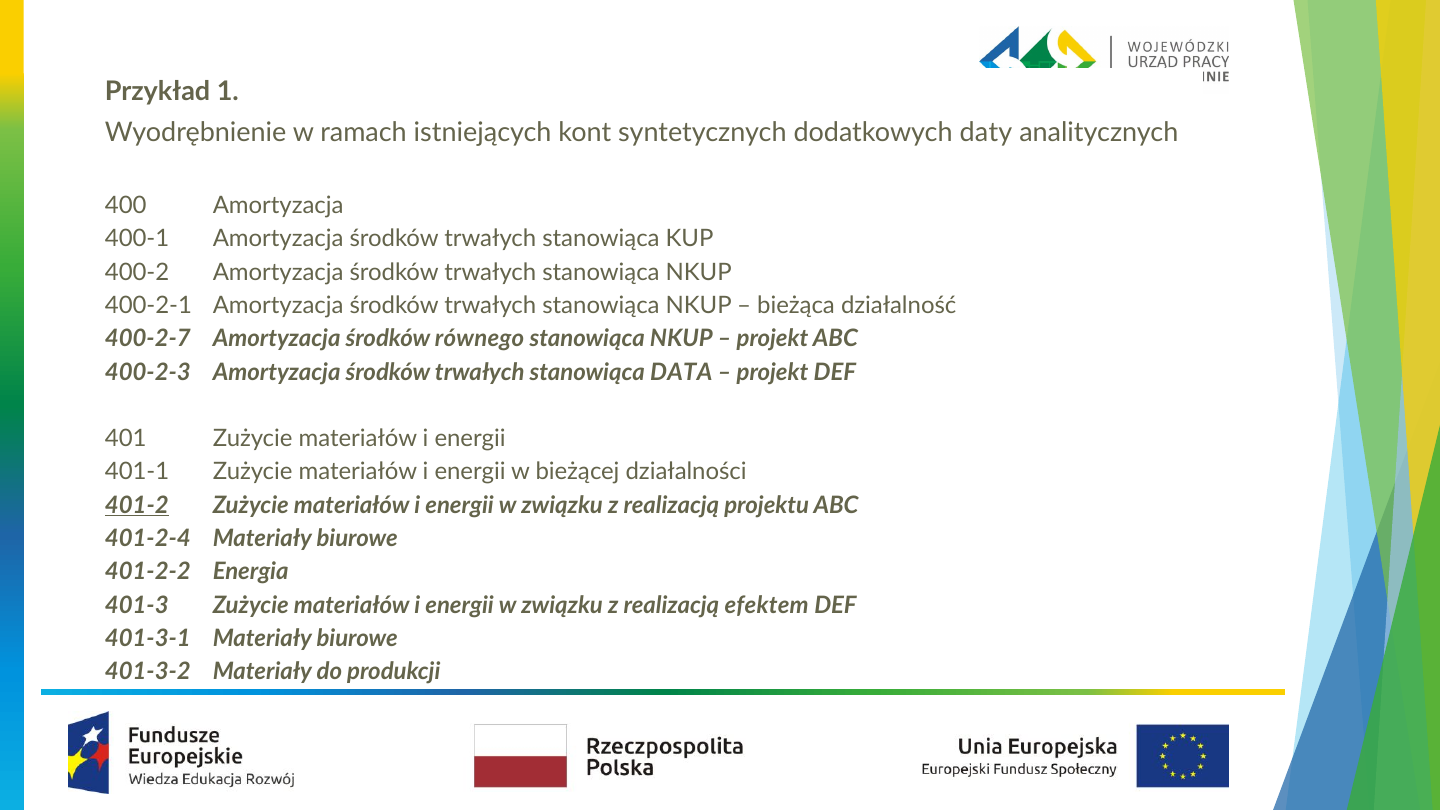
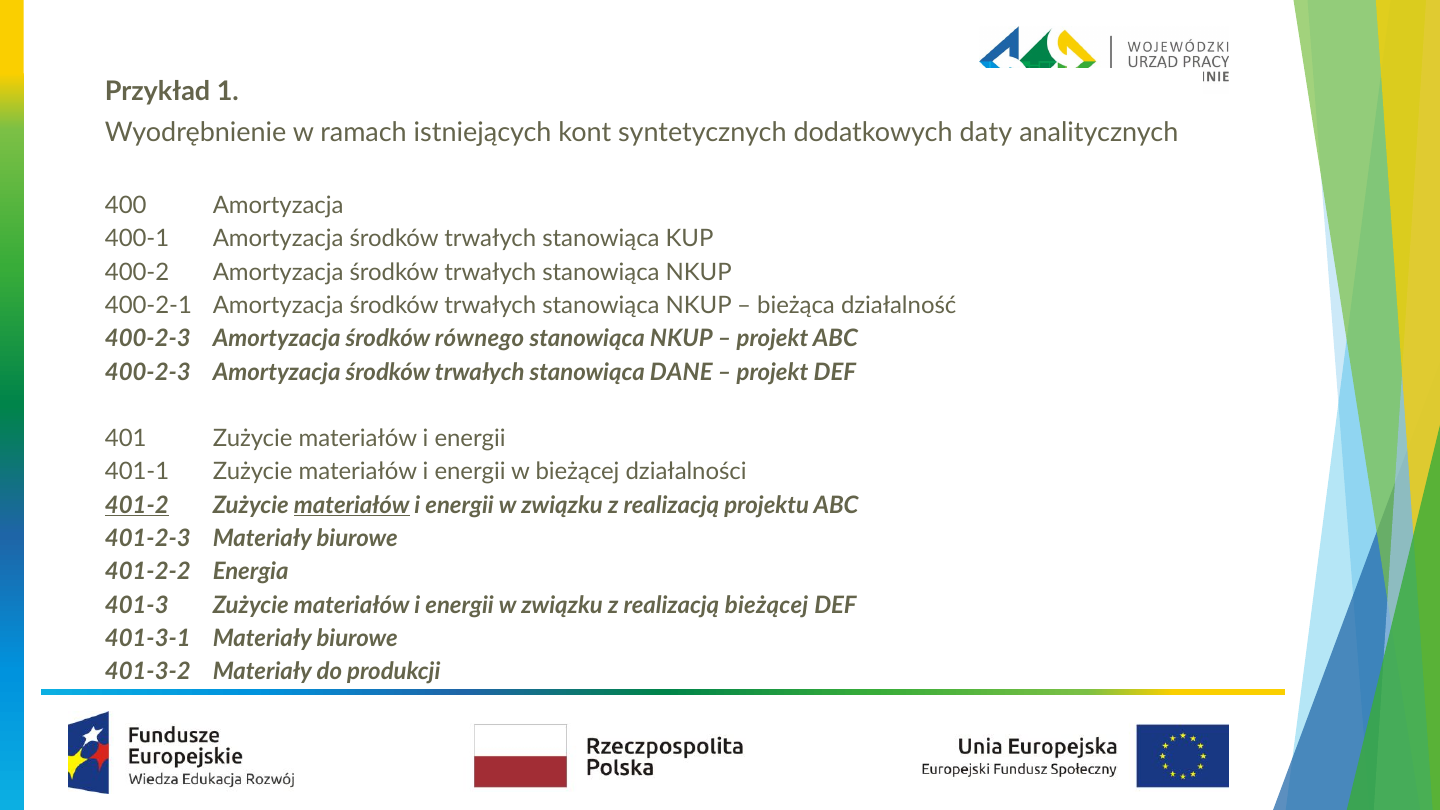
400-2-7 at (148, 339): 400-2-7 -> 400-2-3
DATA: DATA -> DANE
materiałów at (352, 505) underline: none -> present
401-2-4: 401-2-4 -> 401-2-3
realizacją efektem: efektem -> bieżącej
